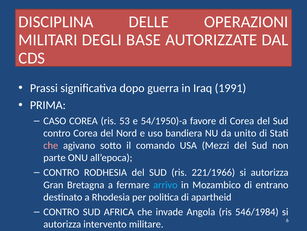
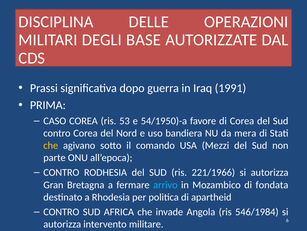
unito: unito -> mera
che at (51, 145) colour: pink -> yellow
entrano: entrano -> fondata
